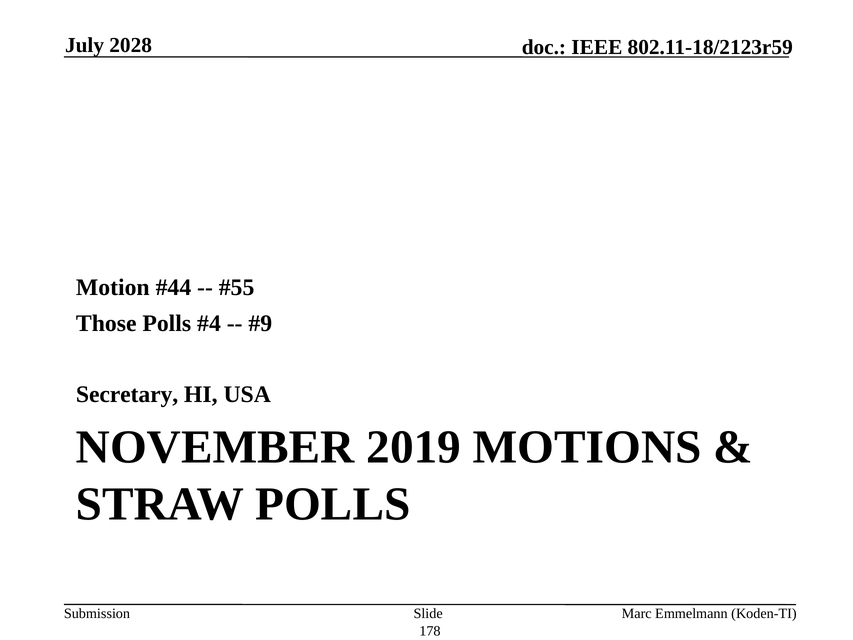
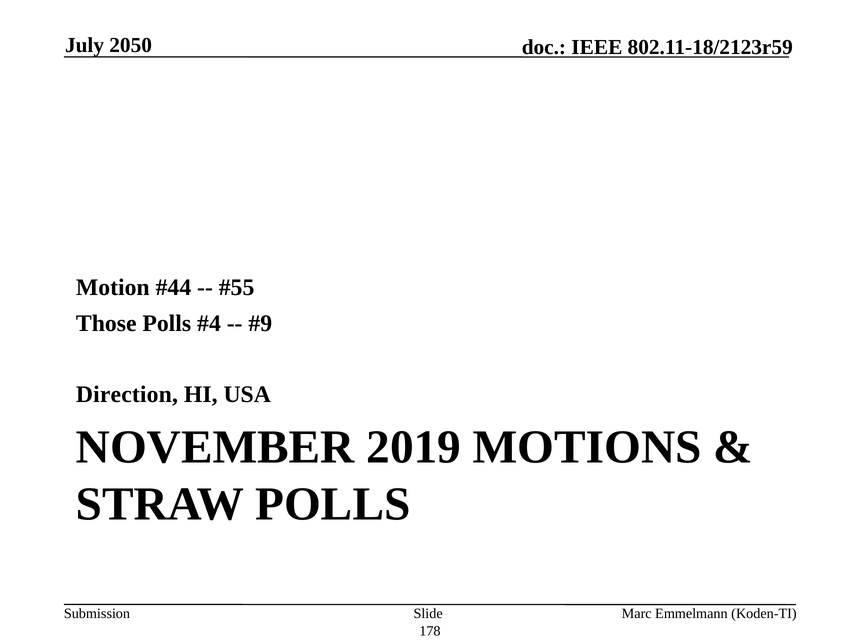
2028: 2028 -> 2050
Secretary: Secretary -> Direction
